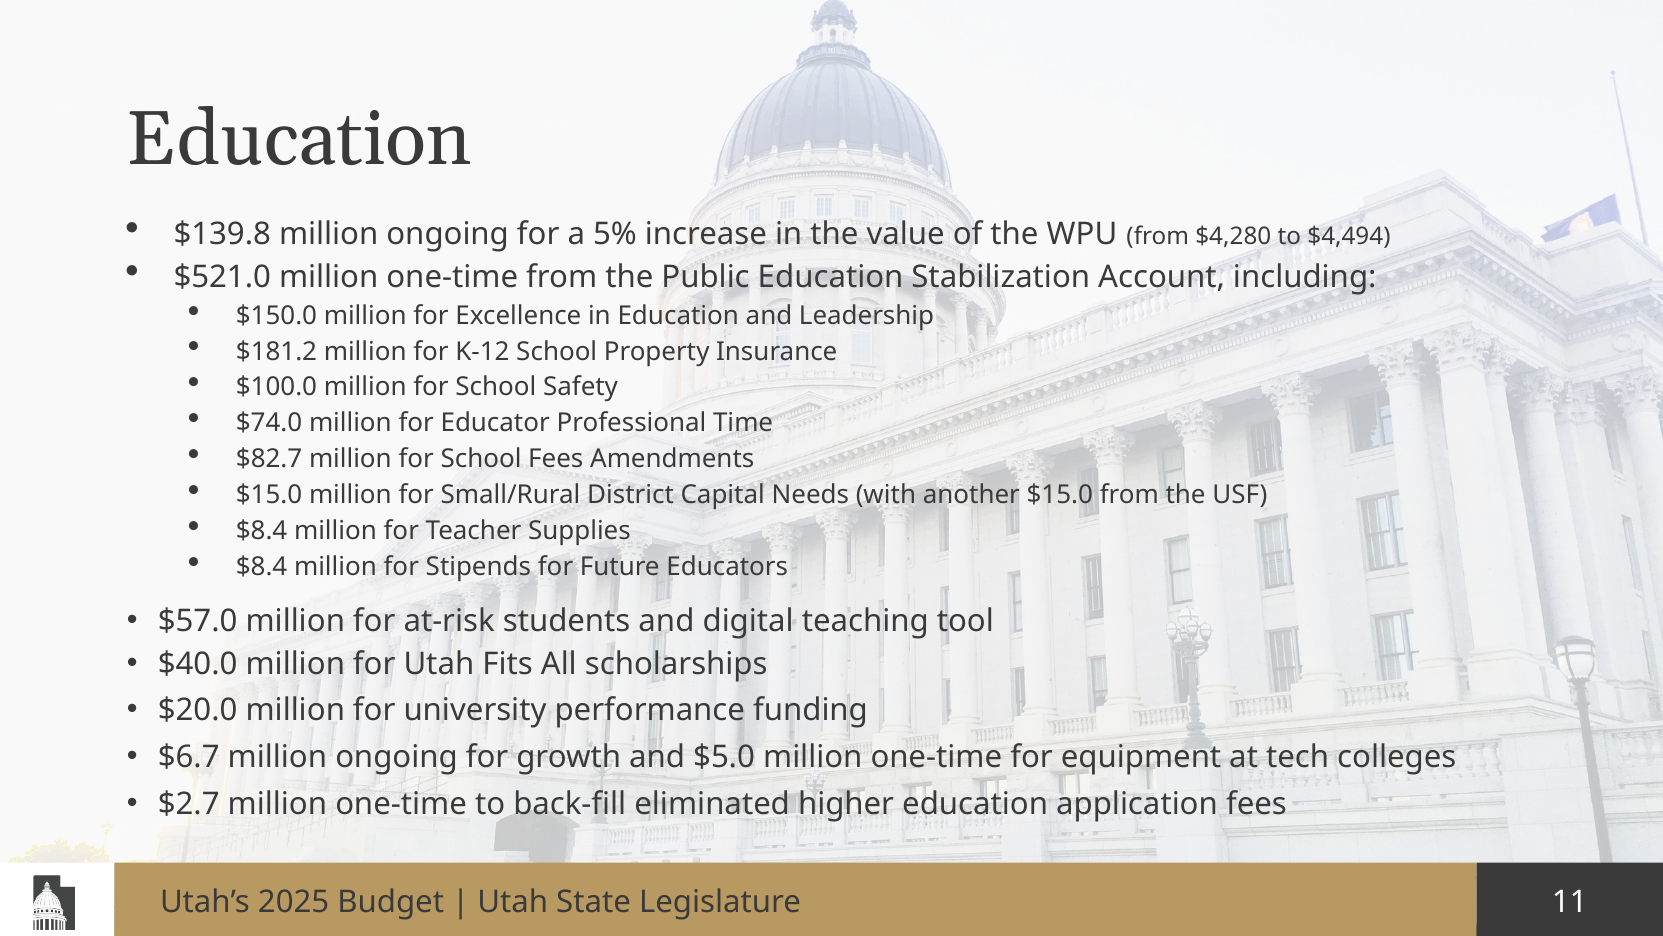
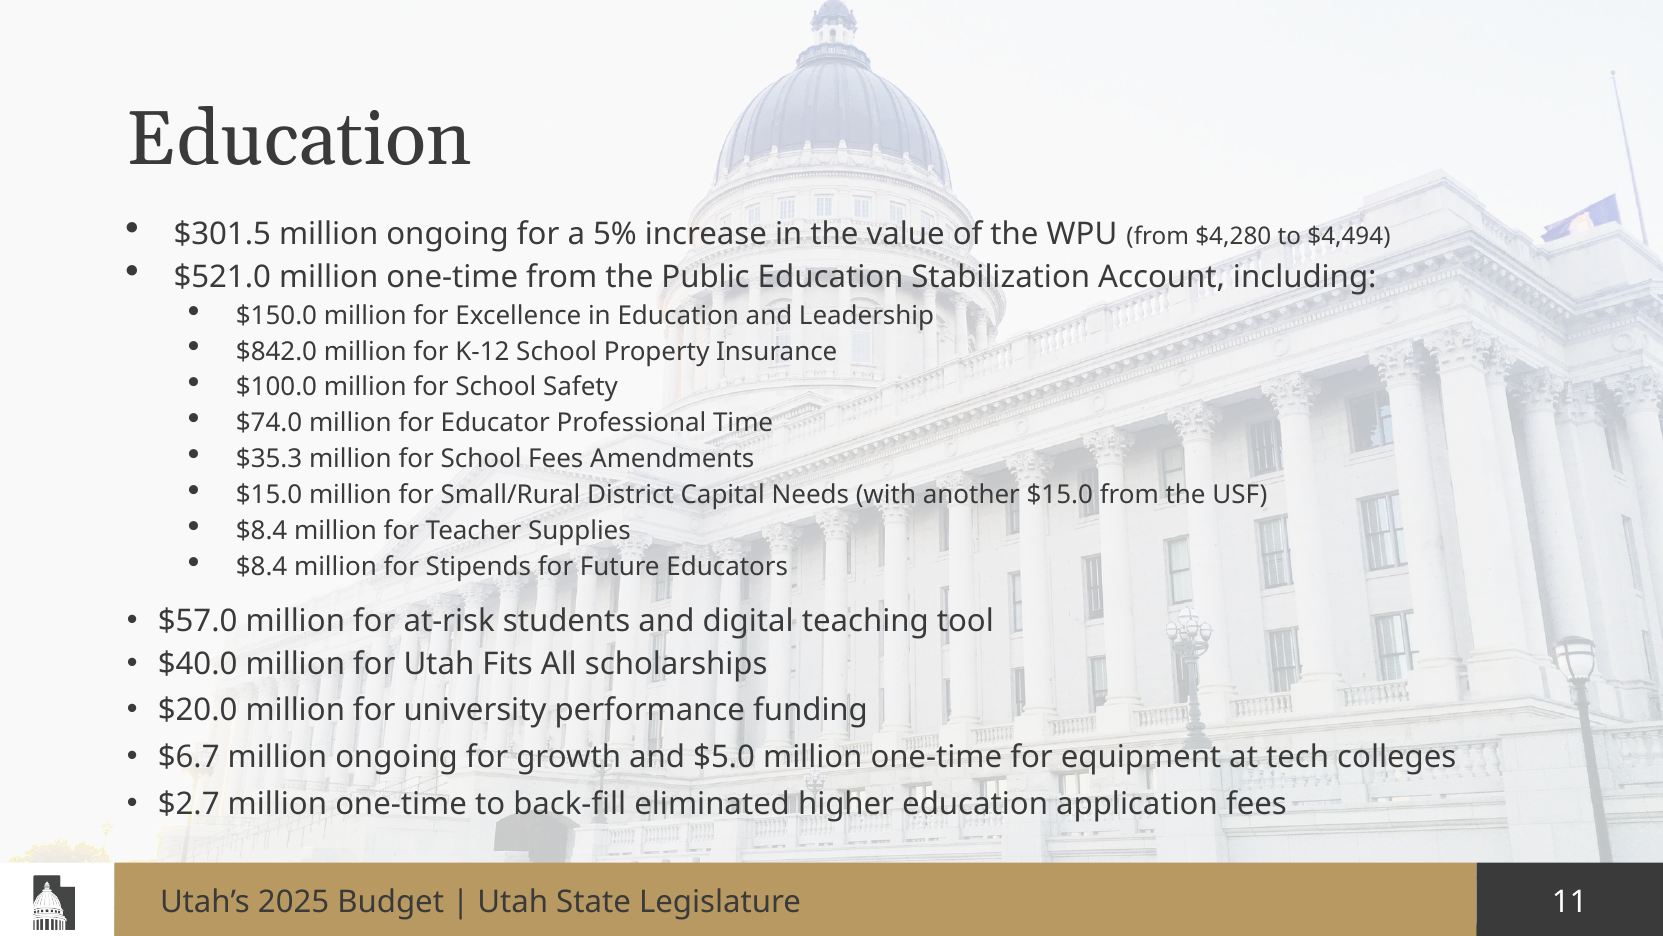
$139.8: $139.8 -> $301.5
$181.2: $181.2 -> $842.0
$82.7: $82.7 -> $35.3
